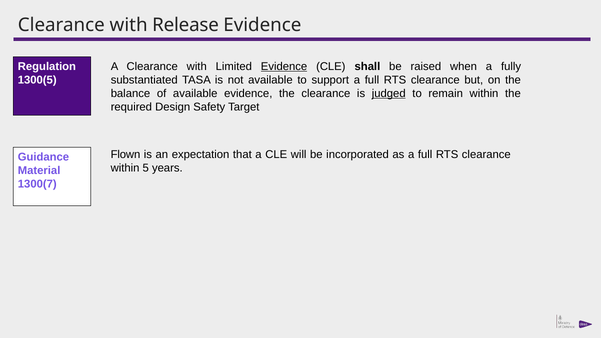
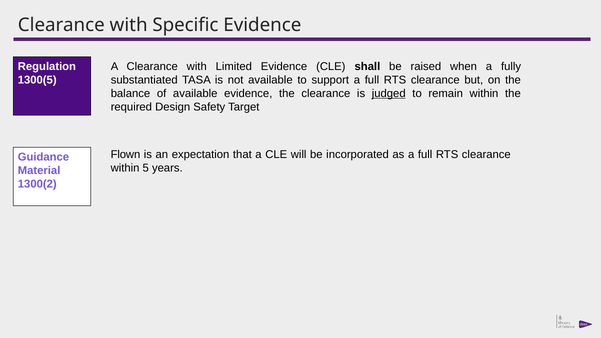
Release: Release -> Specific
Evidence at (284, 66) underline: present -> none
1300(7: 1300(7 -> 1300(2
